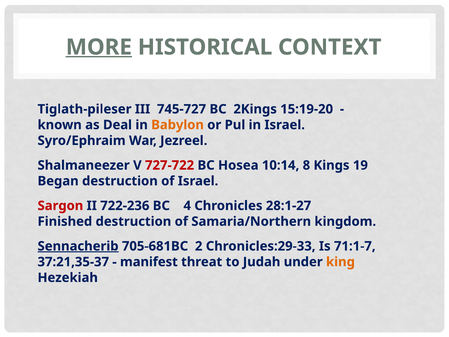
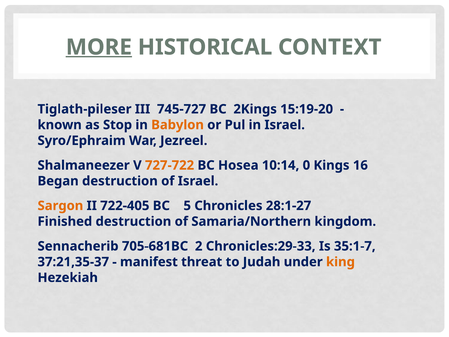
Deal: Deal -> Stop
727-722 colour: red -> orange
8: 8 -> 0
19: 19 -> 16
Sargon colour: red -> orange
722-236: 722-236 -> 722-405
4: 4 -> 5
Sennacherib underline: present -> none
71:1-7: 71:1-7 -> 35:1-7
